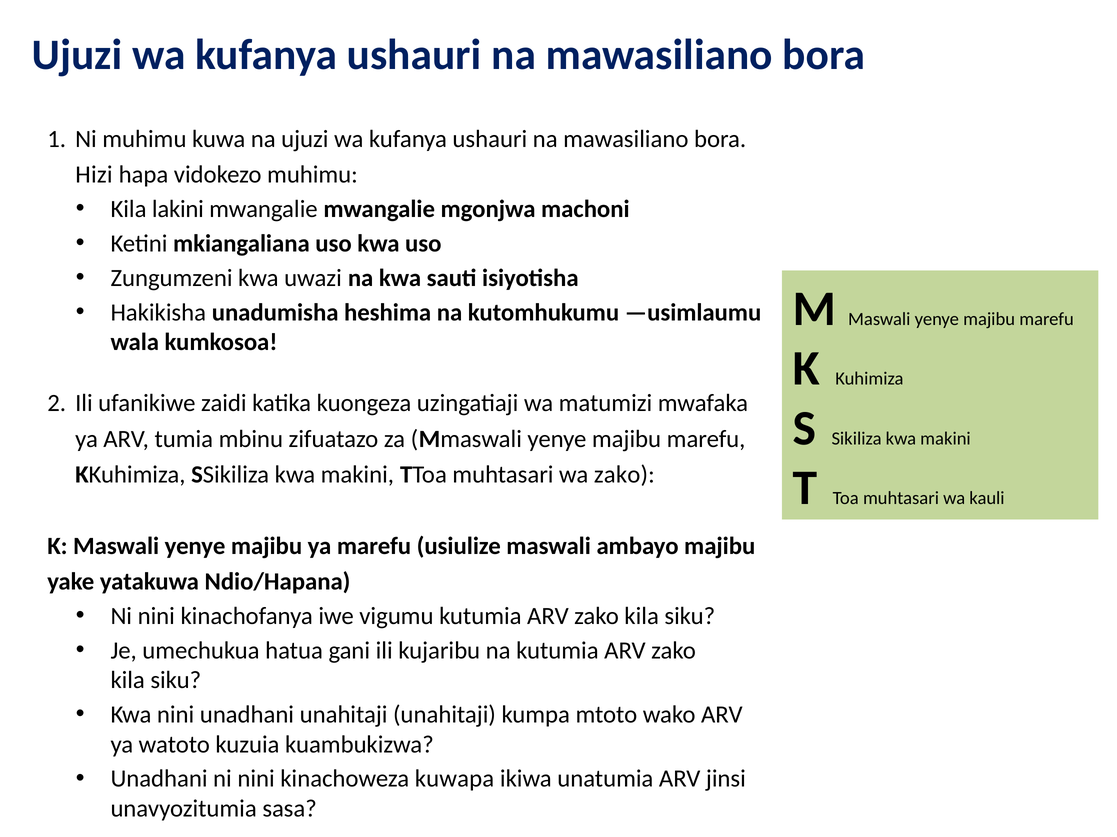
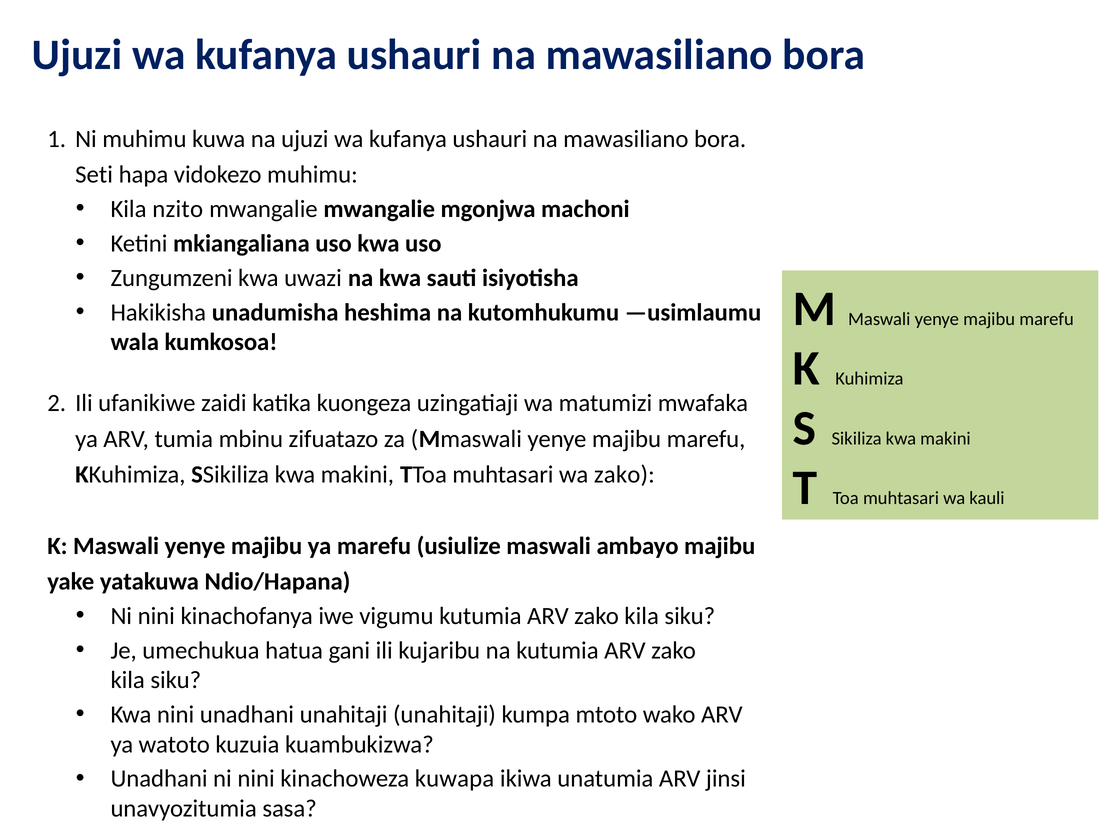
Hizi: Hizi -> Seti
lakini: lakini -> nzito
